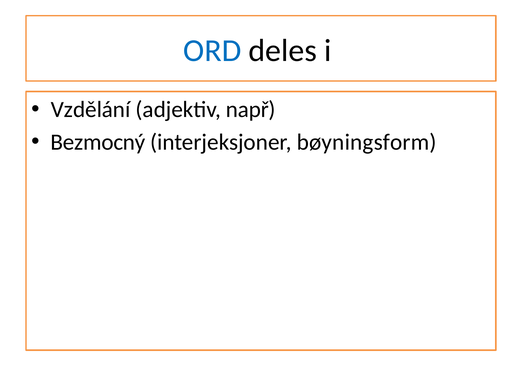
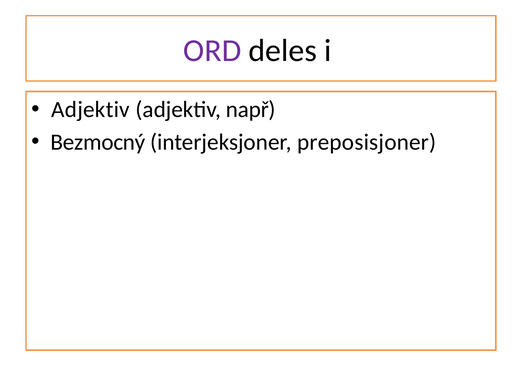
ORD colour: blue -> purple
Vzdělání at (91, 110): Vzdělání -> Adjektiv
bøyningsform: bøyningsform -> preposisjoner
